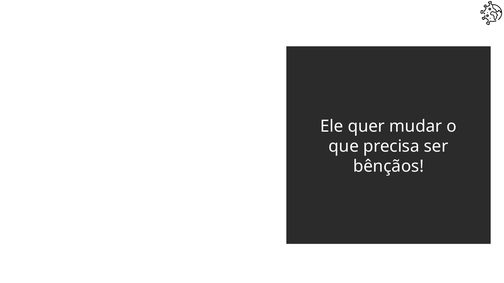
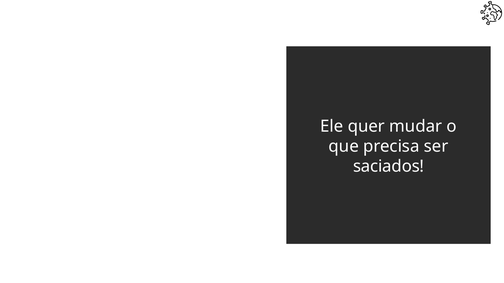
bênçãos: bênçãos -> saciados
